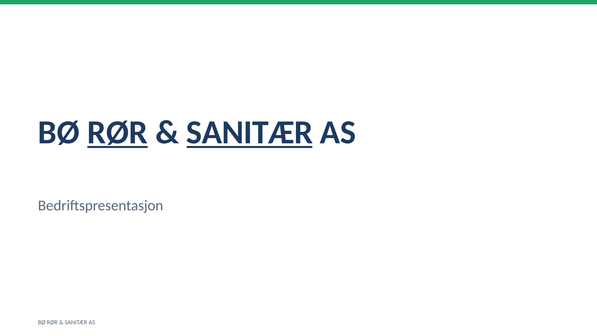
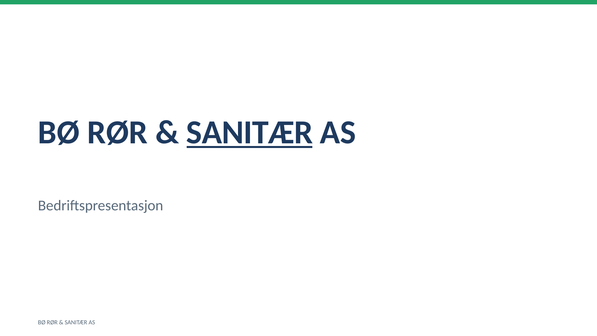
RØR at (118, 132) underline: present -> none
